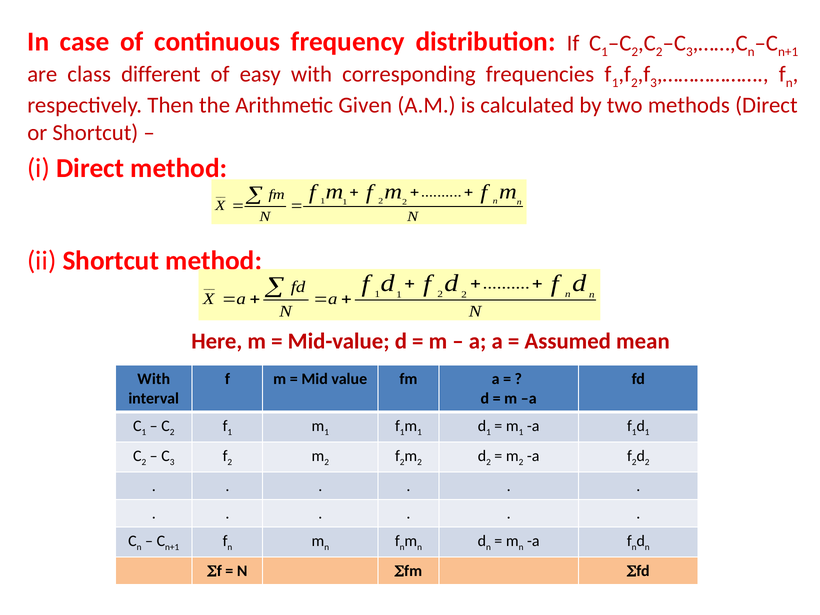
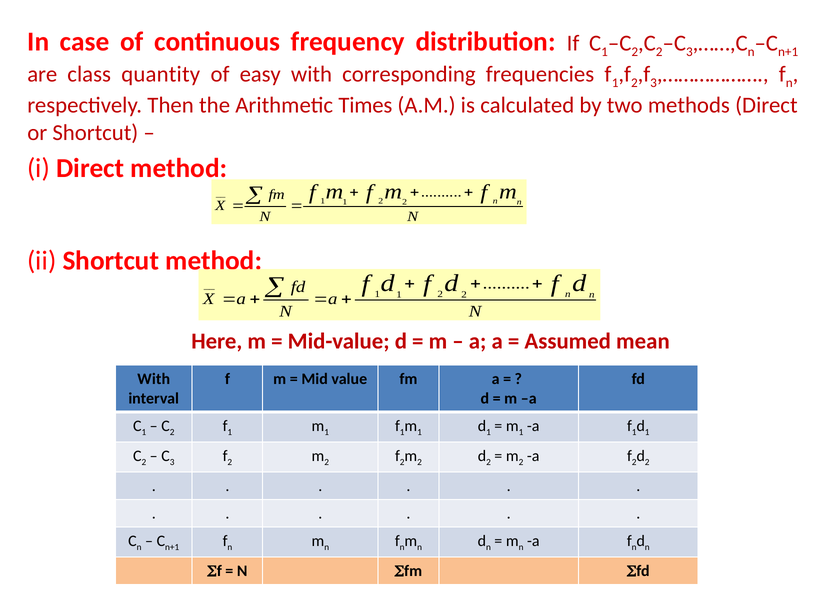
different: different -> quantity
Given: Given -> Times
